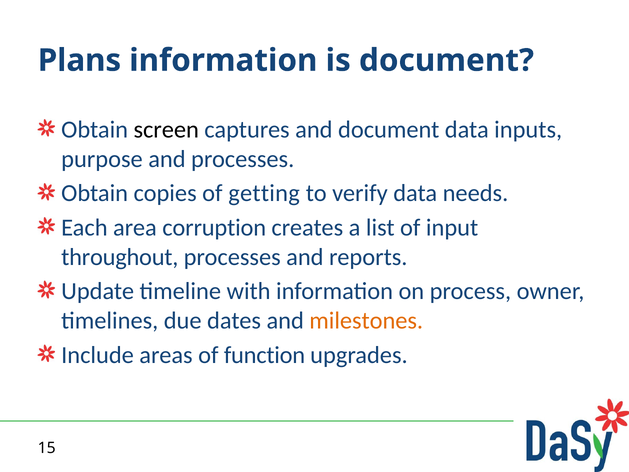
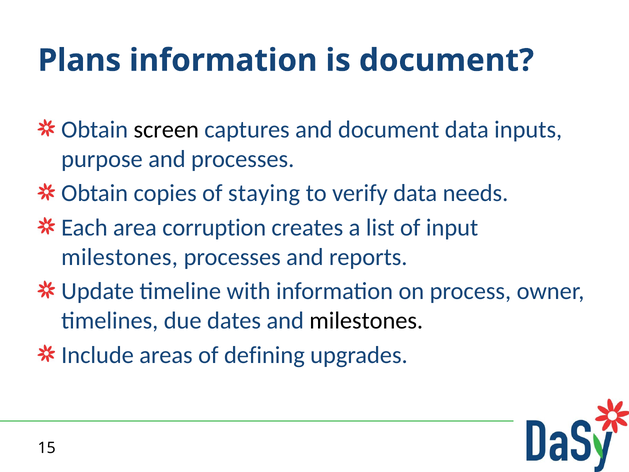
getting: getting -> staying
throughout at (120, 257): throughout -> milestones
milestones at (366, 320) colour: orange -> black
function: function -> defining
